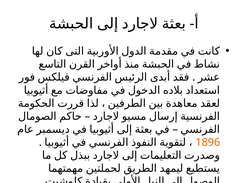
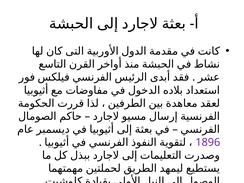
1896 colour: orange -> purple
